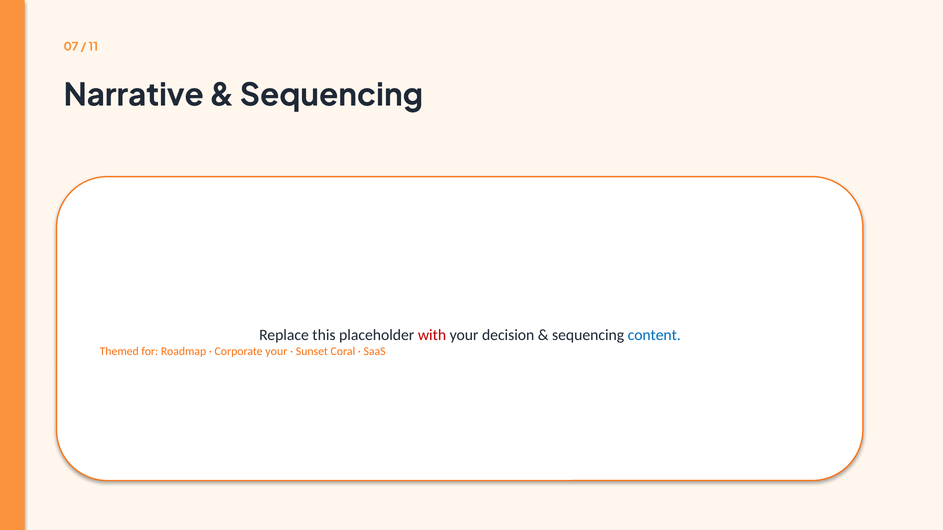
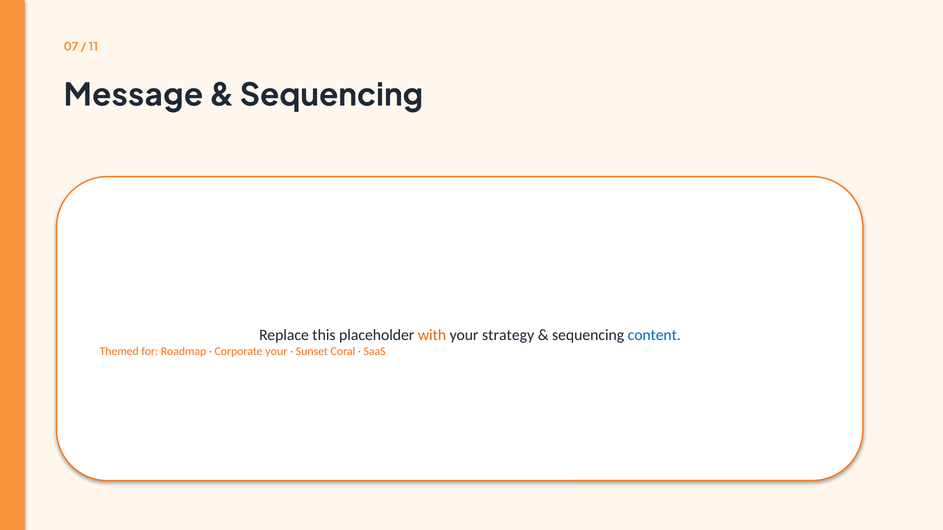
Narrative: Narrative -> Message
with colour: red -> orange
decision: decision -> strategy
